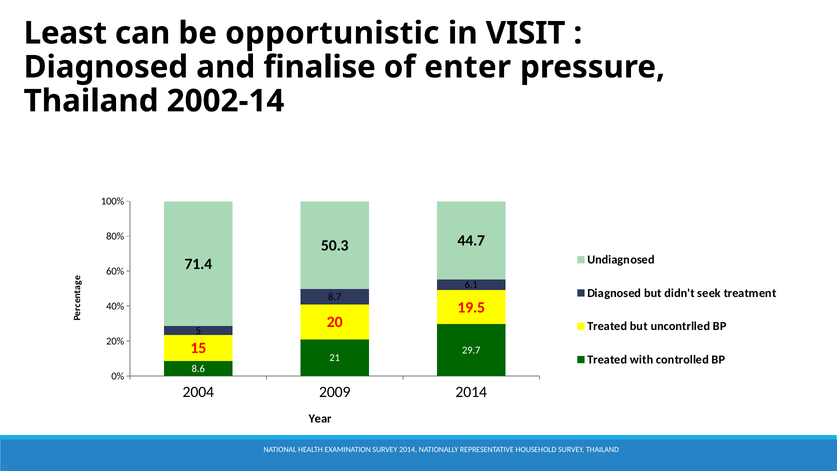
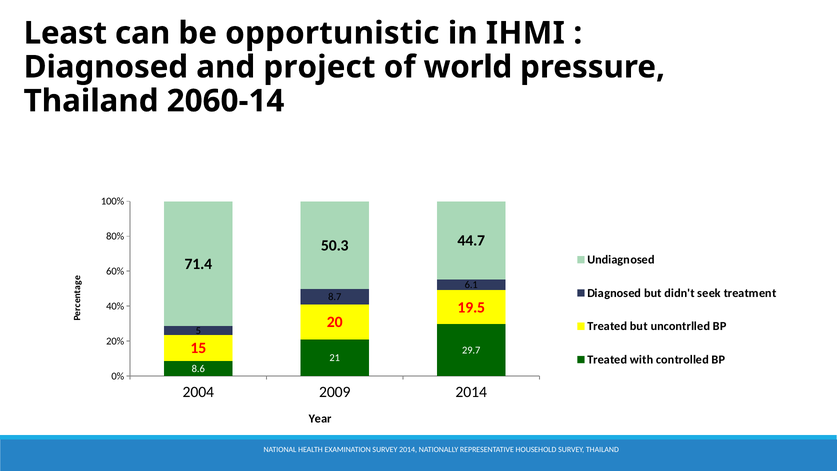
VISIT: VISIT -> IHMI
finalise: finalise -> project
enter: enter -> world
2002-14: 2002-14 -> 2060-14
